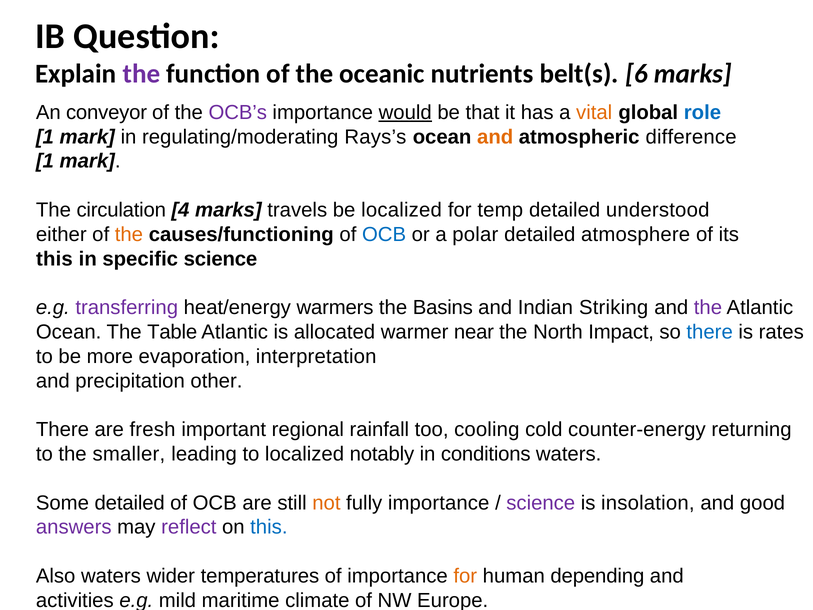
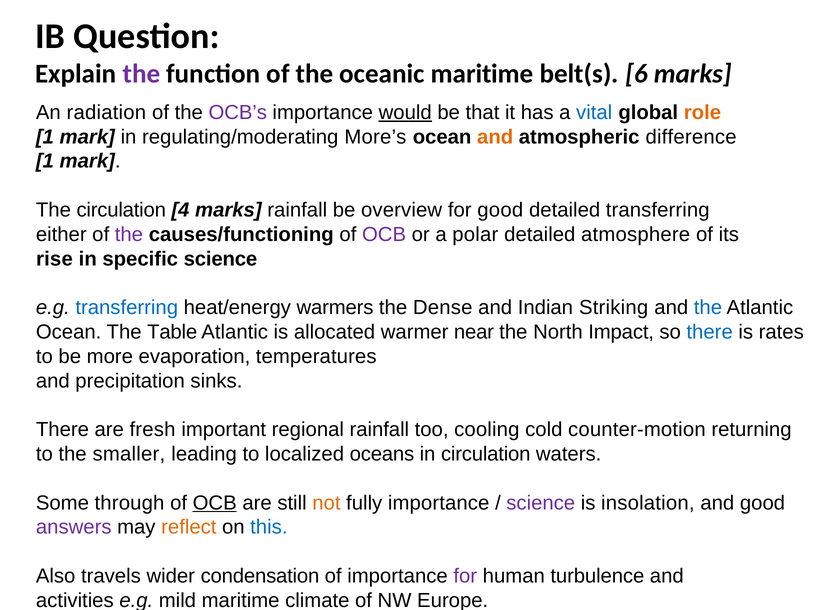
oceanic nutrients: nutrients -> maritime
conveyor: conveyor -> radiation
vital colour: orange -> blue
role colour: blue -> orange
Rays’s: Rays’s -> More’s
marks travels: travels -> rainfall
be localized: localized -> overview
for temp: temp -> good
detailed understood: understood -> transferring
the at (129, 234) colour: orange -> purple
OCB at (384, 234) colour: blue -> purple
this at (54, 259): this -> rise
transferring at (127, 308) colour: purple -> blue
Basins: Basins -> Dense
the at (708, 308) colour: purple -> blue
interpretation: interpretation -> temperatures
other: other -> sinks
counter-energy: counter-energy -> counter-motion
notably: notably -> oceans
in conditions: conditions -> circulation
Some detailed: detailed -> through
OCB at (215, 503) underline: none -> present
reflect colour: purple -> orange
Also waters: waters -> travels
temperatures: temperatures -> condensation
for at (465, 576) colour: orange -> purple
depending: depending -> turbulence
